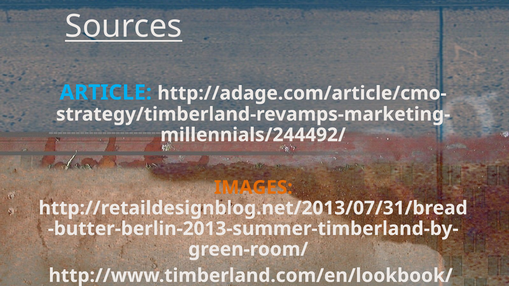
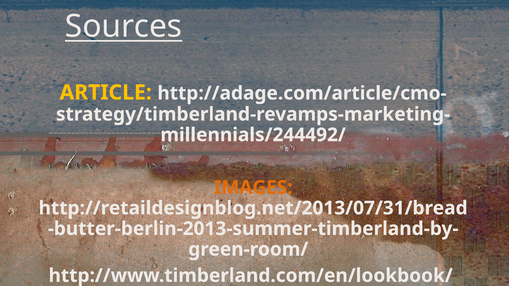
ARTICLE colour: light blue -> yellow
